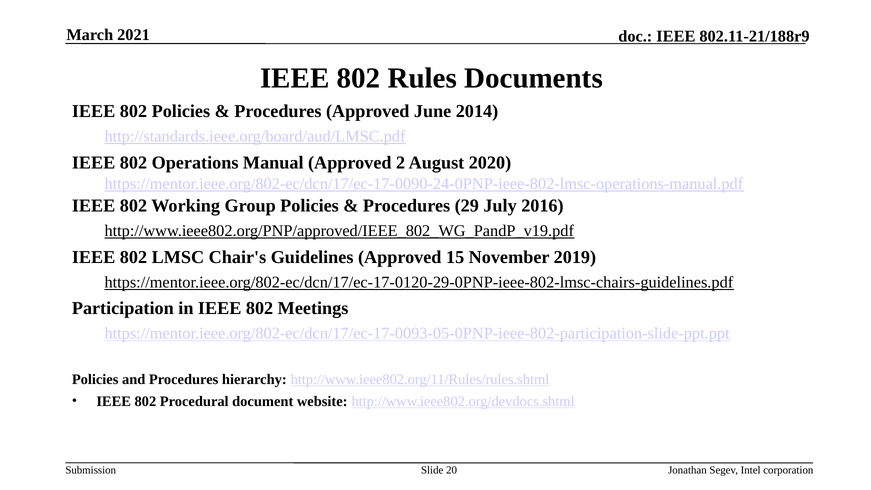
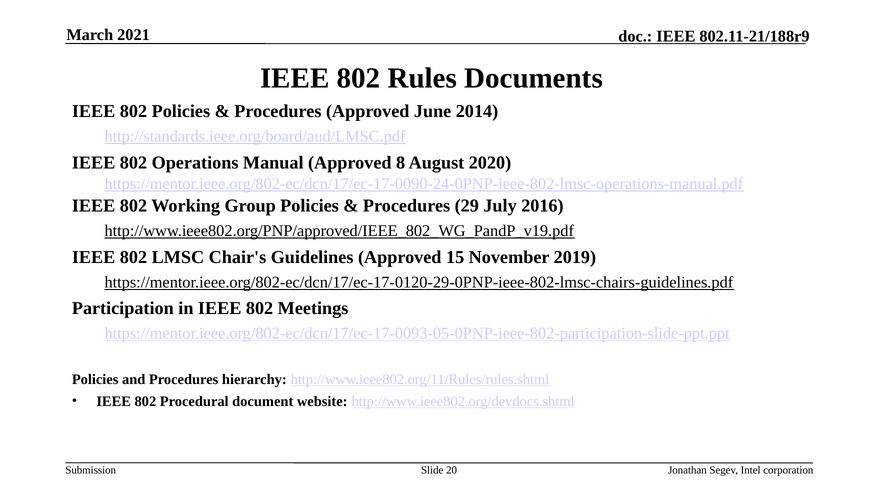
2: 2 -> 8
